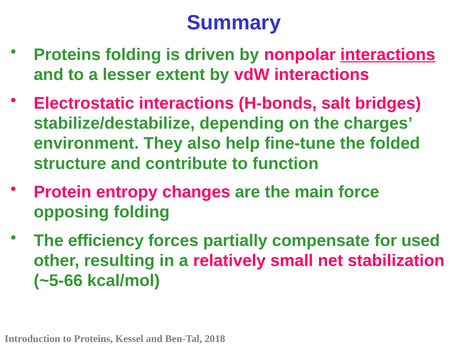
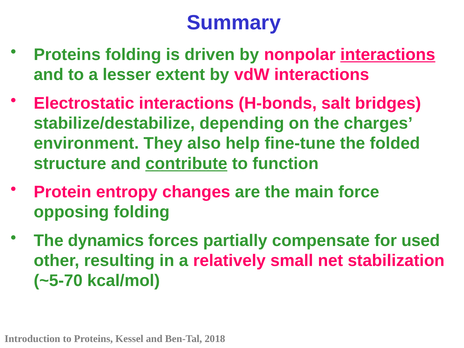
contribute underline: none -> present
efficiency: efficiency -> dynamics
~5-66: ~5-66 -> ~5-70
